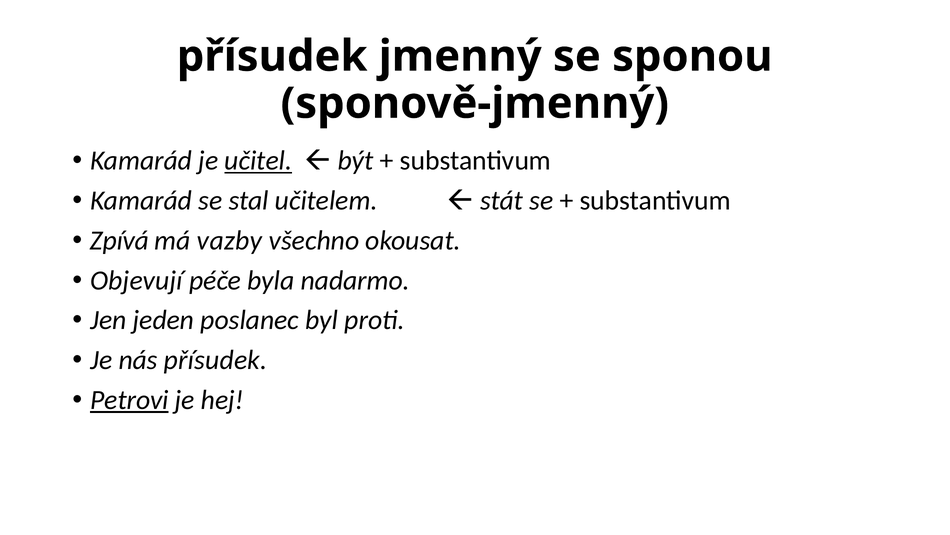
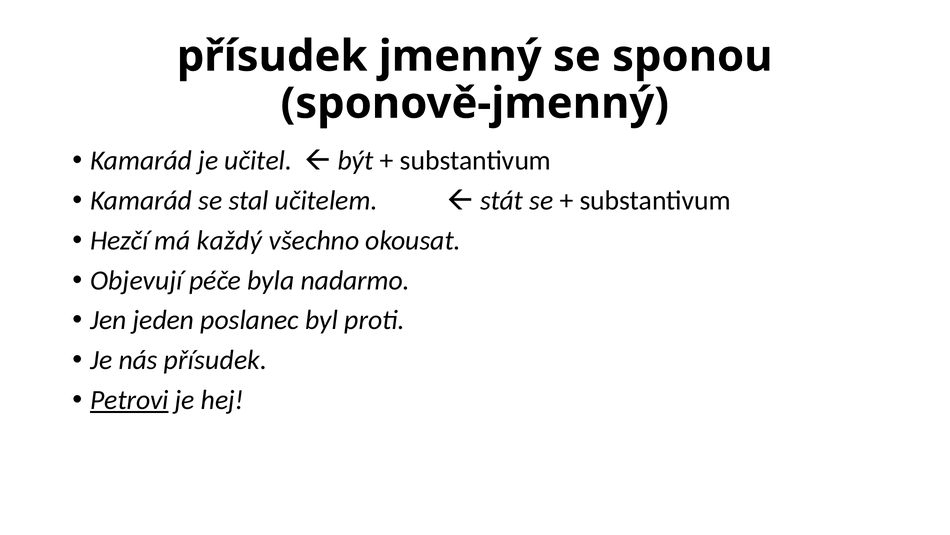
učitel underline: present -> none
Zpívá: Zpívá -> Hezčí
vazby: vazby -> každý
